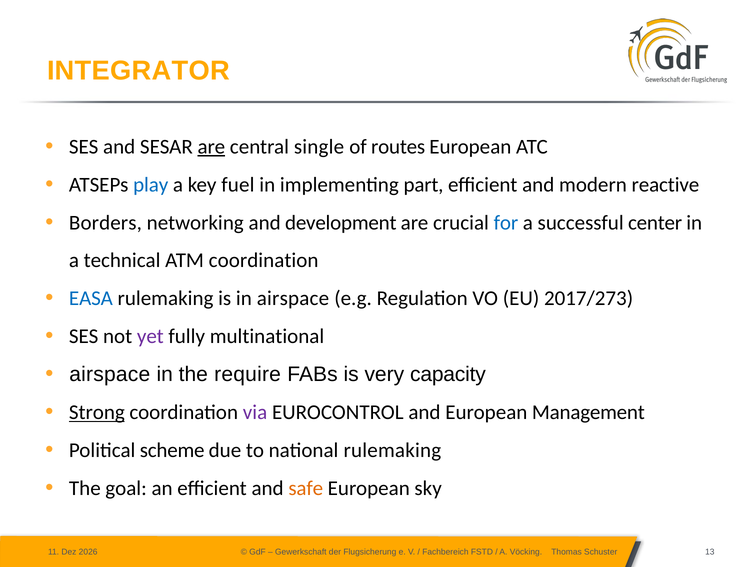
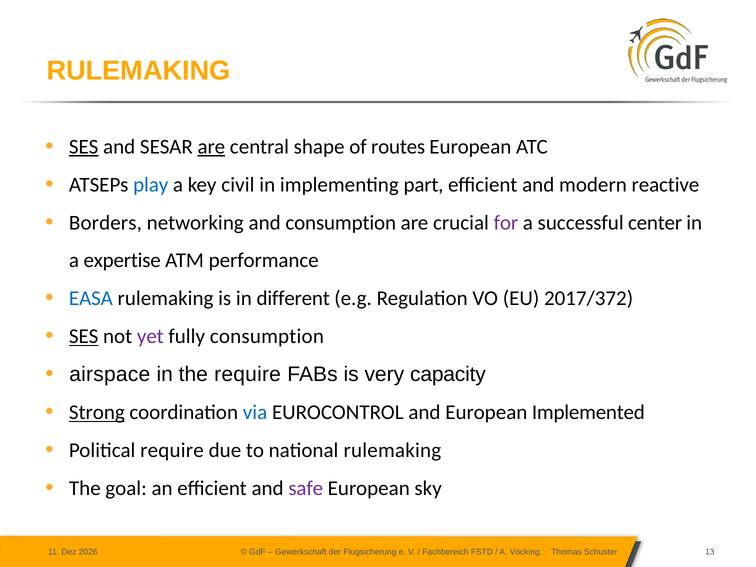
INTEGRATOR at (138, 71): INTEGRATOR -> RULEMAKING
SES at (84, 147) underline: none -> present
single: single -> shape
fuel: fuel -> civil
and development: development -> consumption
for colour: blue -> purple
technical: technical -> expertise
ATM coordination: coordination -> performance
in airspace: airspace -> different
2017/273: 2017/273 -> 2017/372
SES at (84, 336) underline: none -> present
fully multinational: multinational -> consumption
via colour: purple -> blue
Management: Management -> Implemented
Political scheme: scheme -> require
safe colour: orange -> purple
